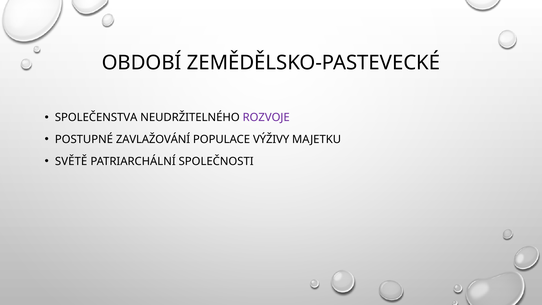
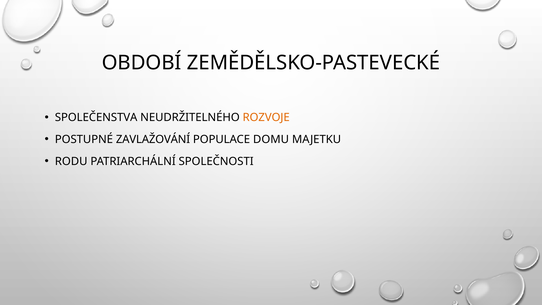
ROZVOJE colour: purple -> orange
VÝŽIVY: VÝŽIVY -> DOMU
SVĚTĚ: SVĚTĚ -> RODU
